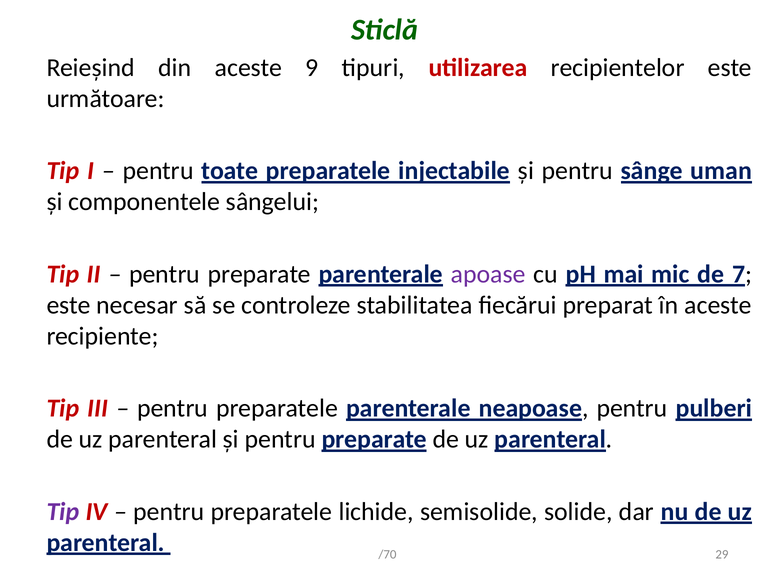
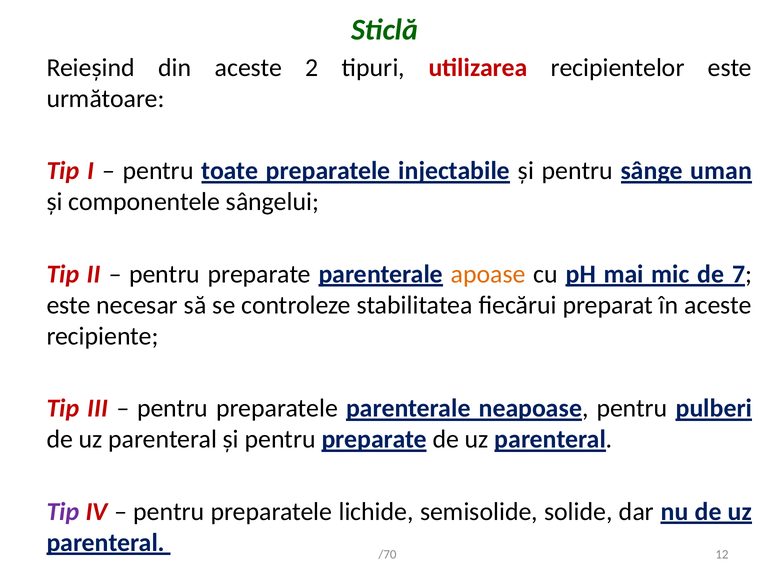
9: 9 -> 2
apoase colour: purple -> orange
29: 29 -> 12
